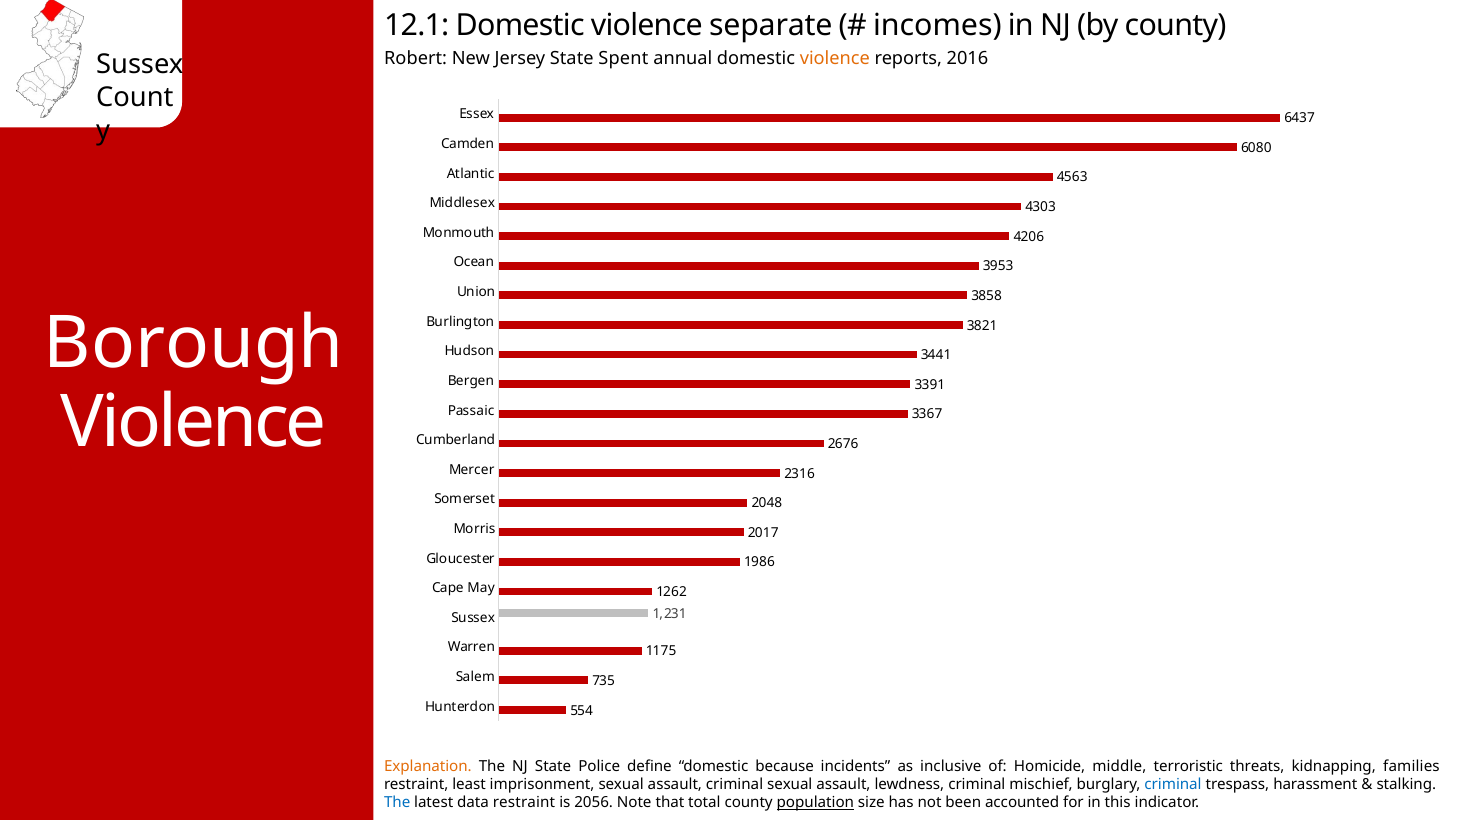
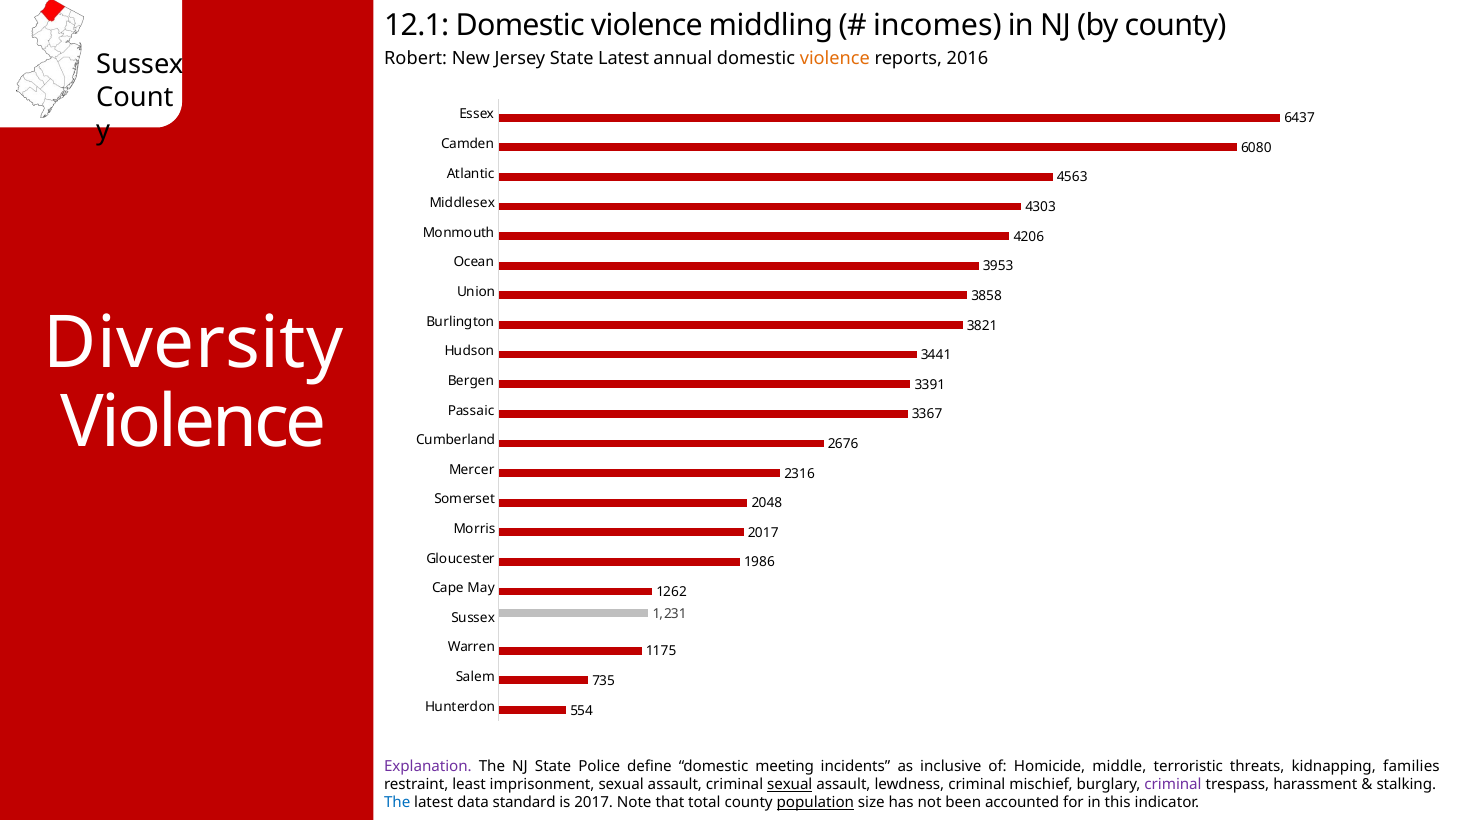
separate: separate -> middling
State Spent: Spent -> Latest
Borough: Borough -> Diversity
Explanation colour: orange -> purple
because: because -> meeting
sexual at (790, 784) underline: none -> present
criminal at (1173, 784) colour: blue -> purple
data restraint: restraint -> standard
is 2056: 2056 -> 2017
